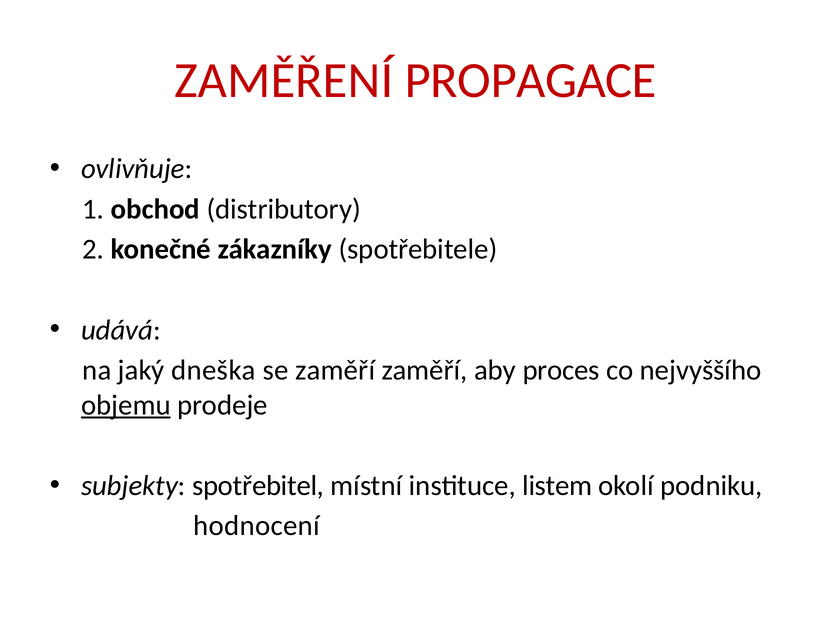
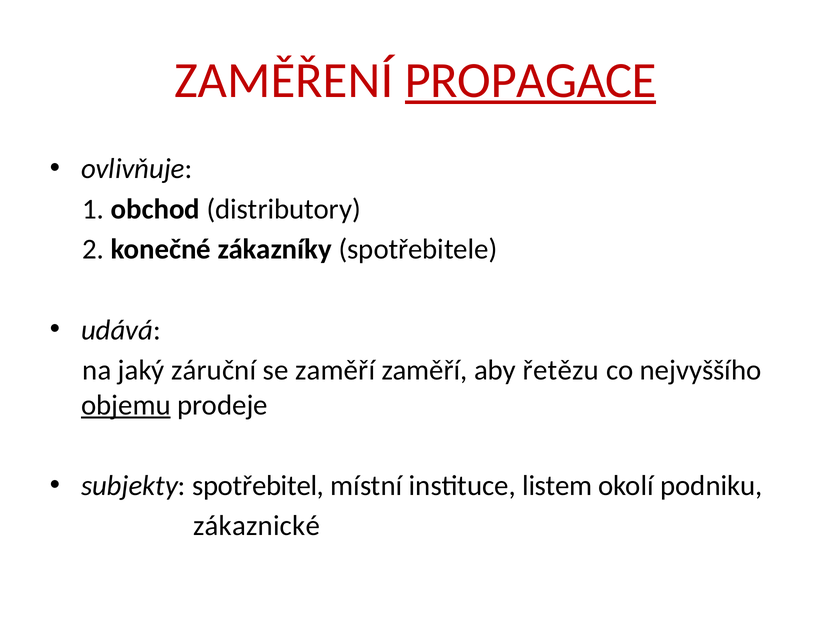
PROPAGACE underline: none -> present
dneška: dneška -> záruční
proces: proces -> řetězu
hodnocení: hodnocení -> zákaznické
